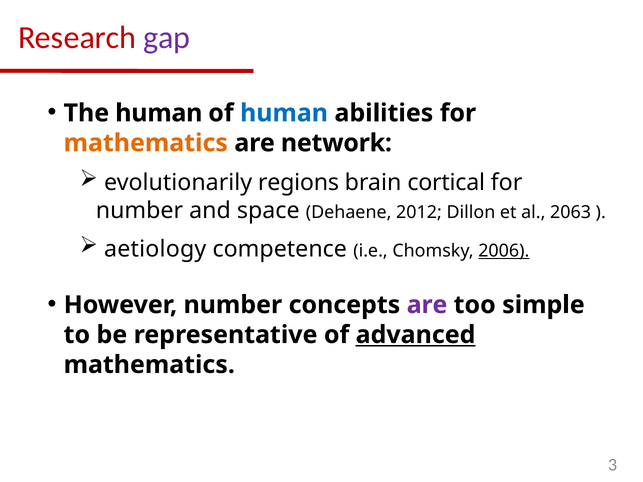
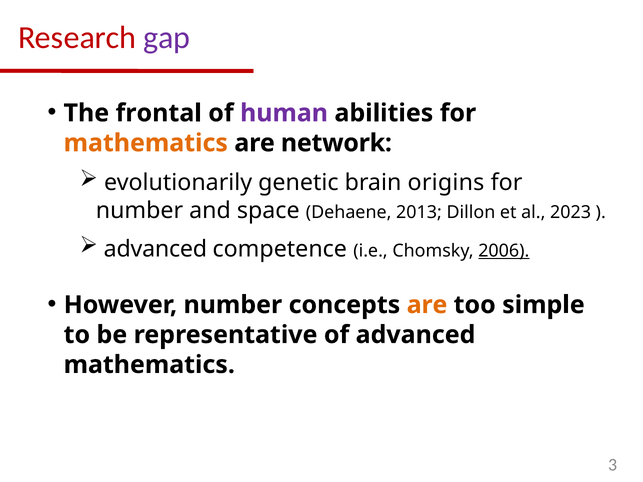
human at (159, 113): human -> frontal
human at (284, 113) colour: blue -> purple
regions: regions -> genetic
cortical: cortical -> origins
2012: 2012 -> 2013
2063: 2063 -> 2023
aetiology at (155, 249): aetiology -> advanced
are at (427, 305) colour: purple -> orange
advanced at (416, 335) underline: present -> none
